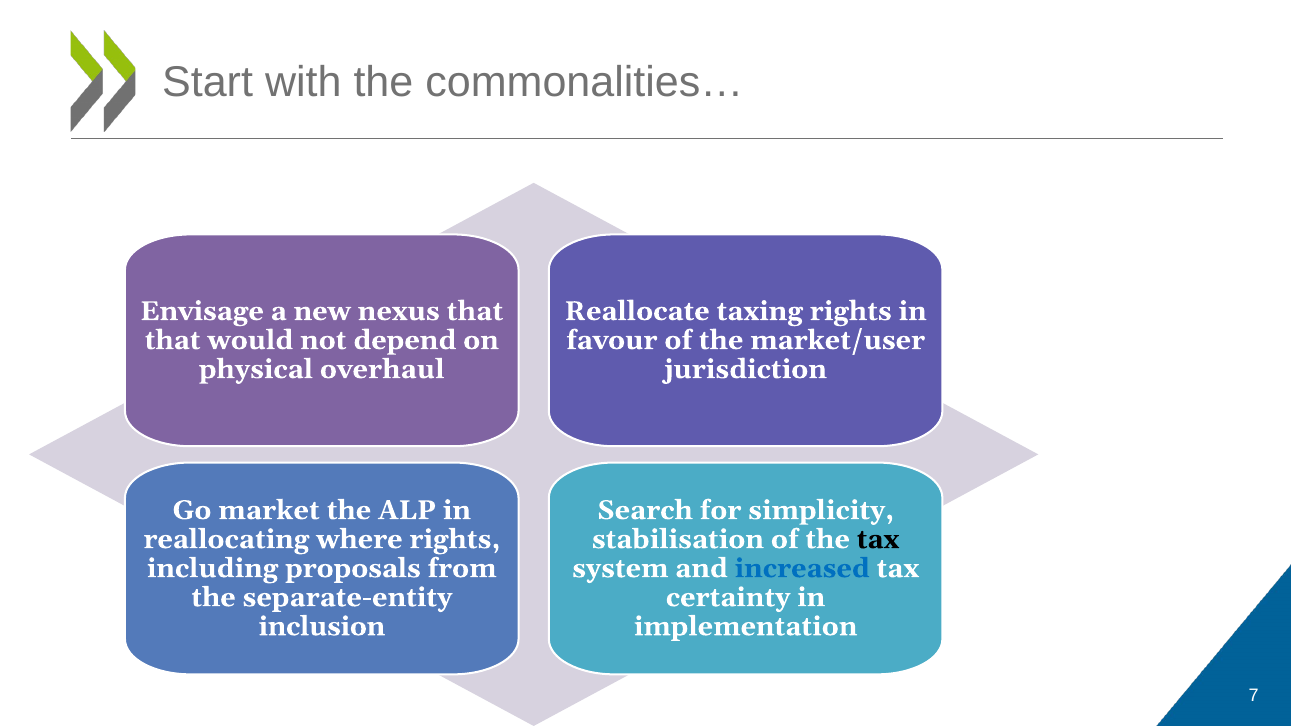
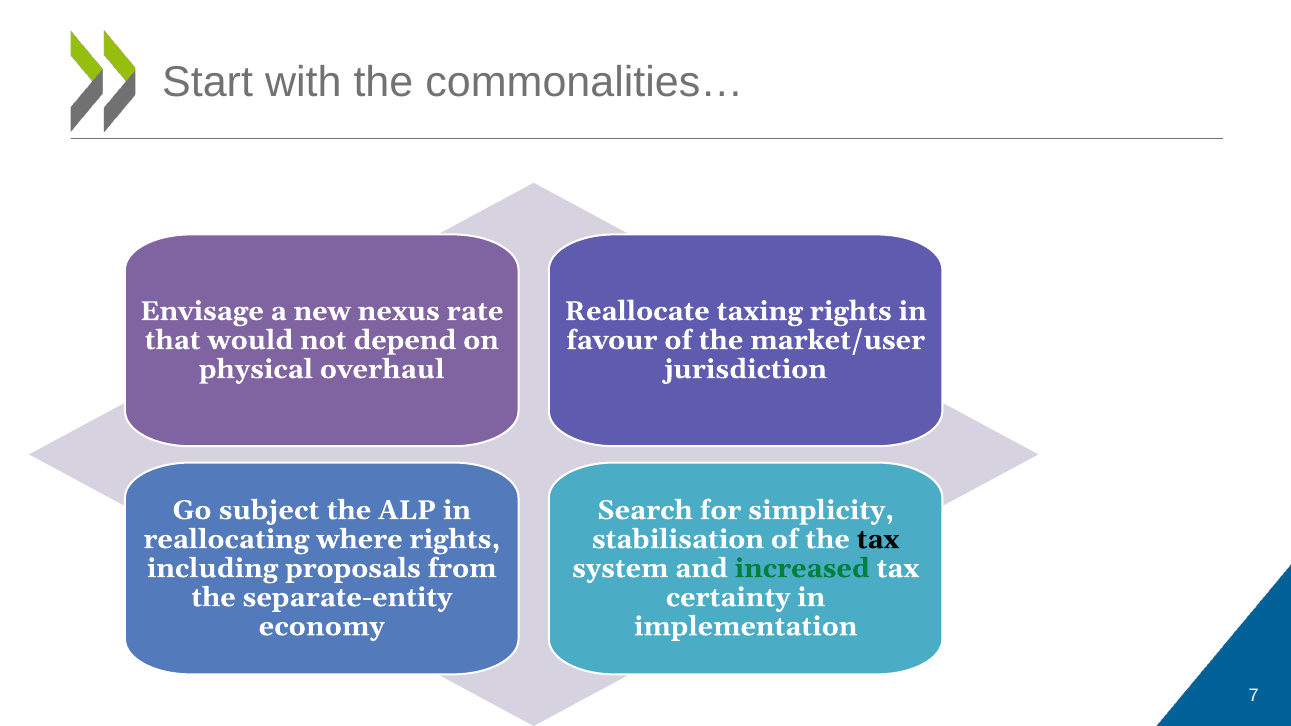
nexus that: that -> rate
market: market -> subject
increased colour: blue -> green
inclusion: inclusion -> economy
